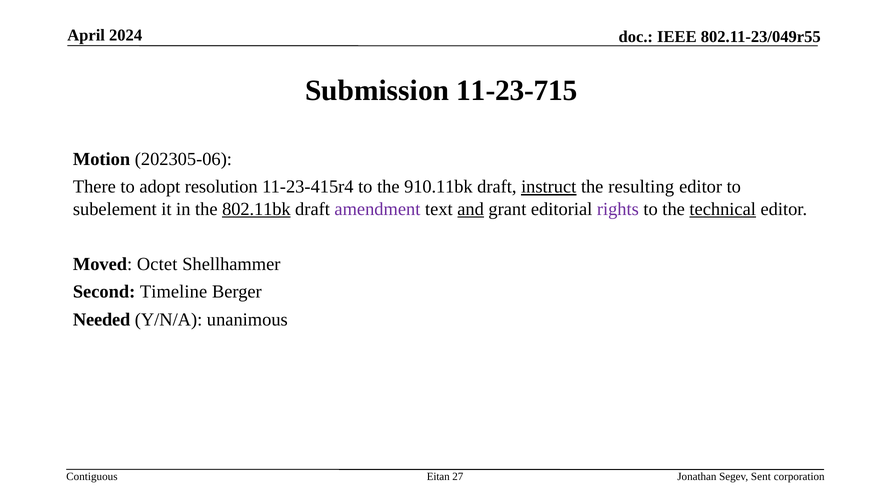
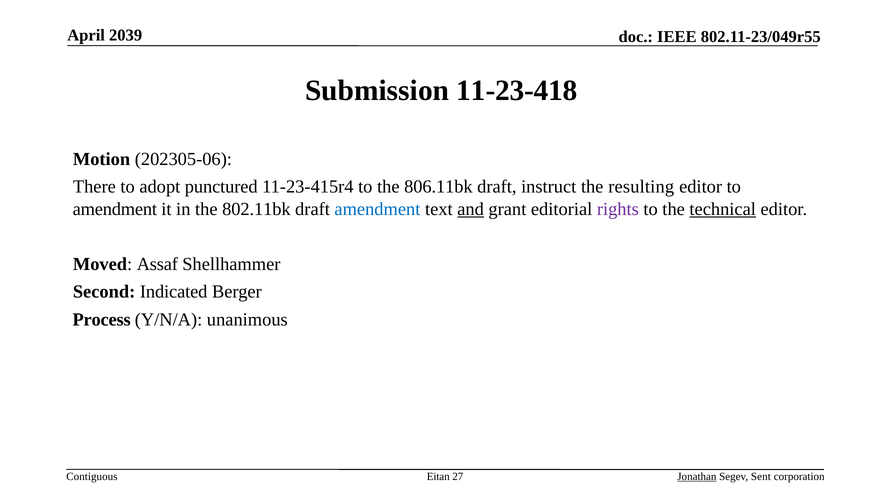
2024: 2024 -> 2039
11-23-715: 11-23-715 -> 11-23-418
resolution: resolution -> punctured
910.11bk: 910.11bk -> 806.11bk
instruct underline: present -> none
subelement at (115, 209): subelement -> amendment
802.11bk underline: present -> none
amendment at (377, 209) colour: purple -> blue
Octet: Octet -> Assaf
Timeline: Timeline -> Indicated
Needed: Needed -> Process
Jonathan underline: none -> present
